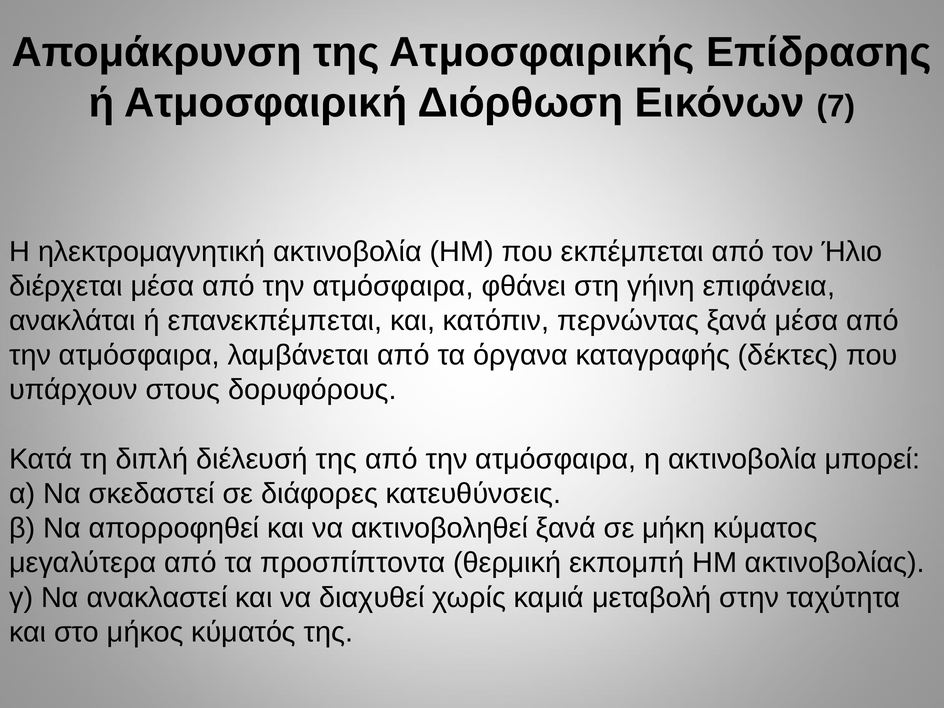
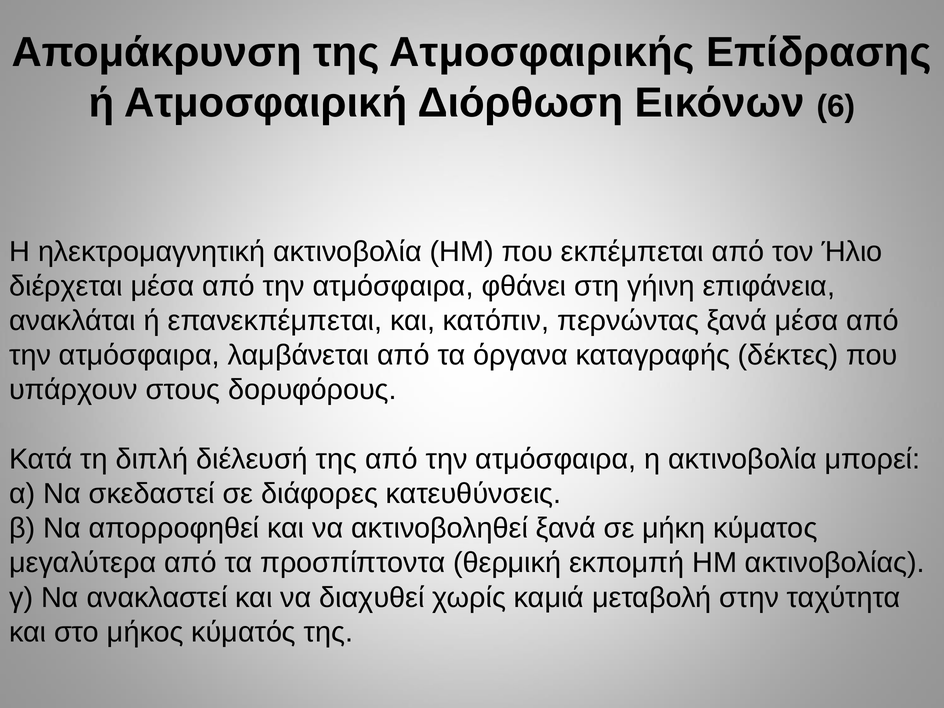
7: 7 -> 6
